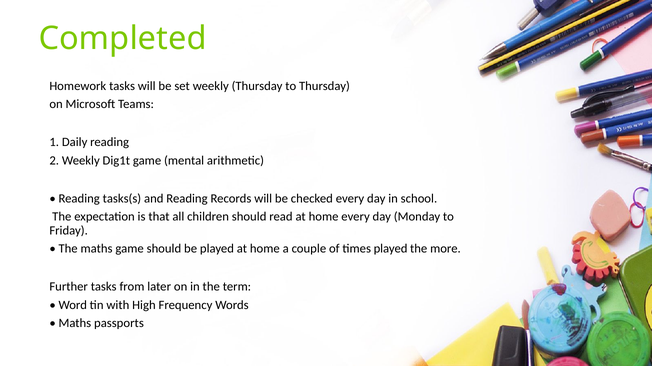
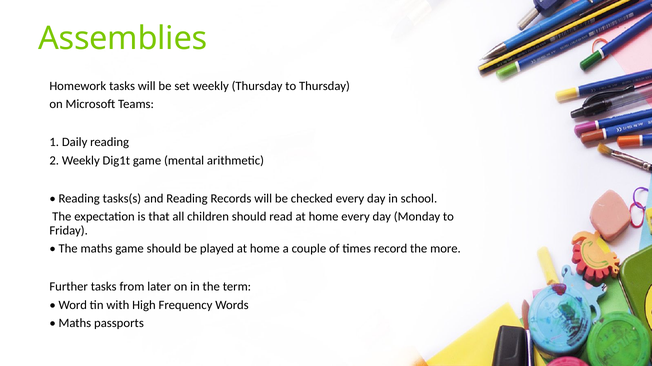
Completed: Completed -> Assemblies
times played: played -> record
